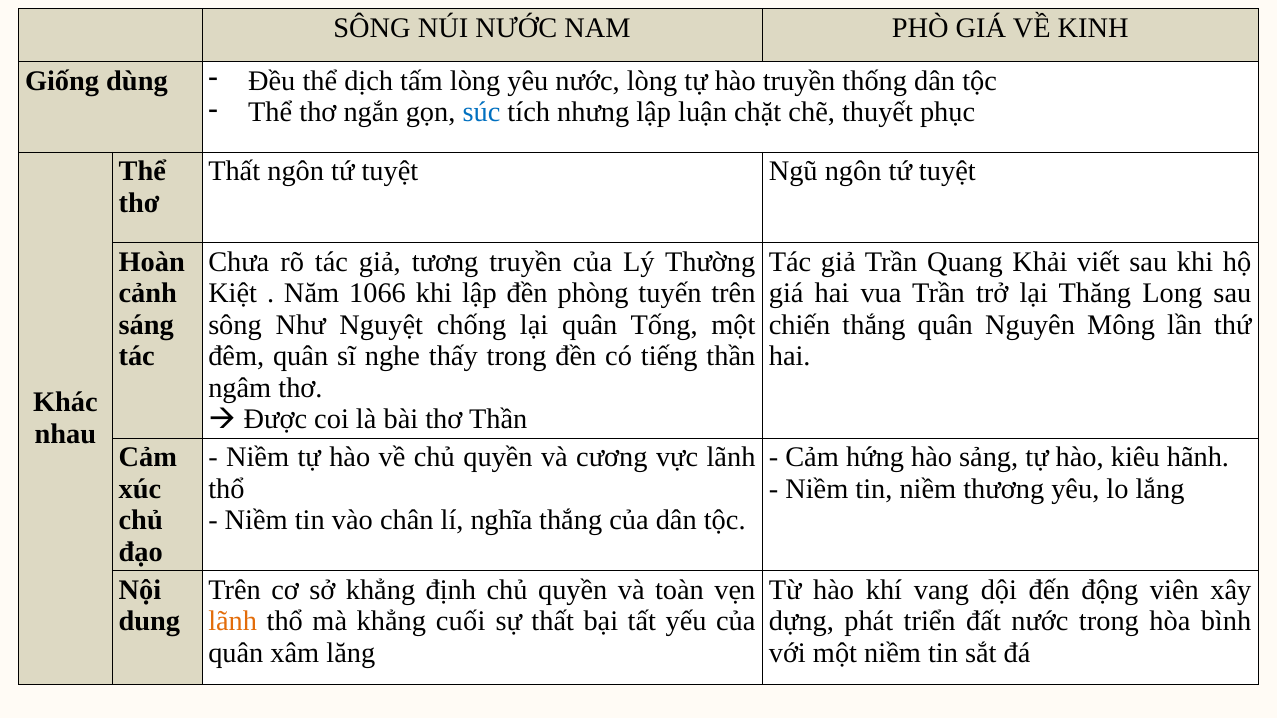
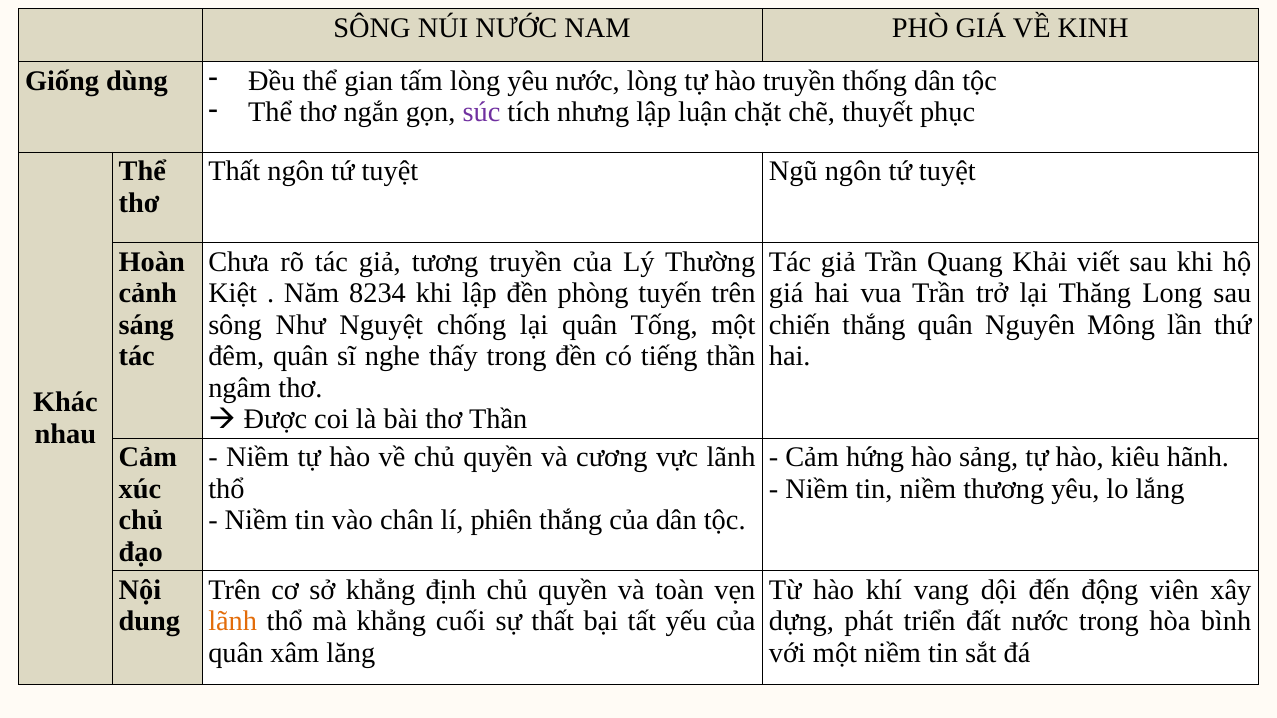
dịch: dịch -> gian
súc colour: blue -> purple
1066: 1066 -> 8234
nghĩa: nghĩa -> phiên
